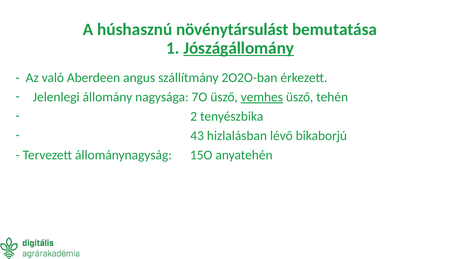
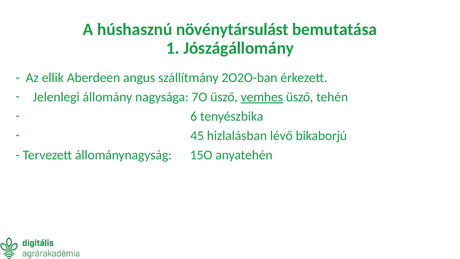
Jószágállomány underline: present -> none
való: való -> ellik
2: 2 -> 6
43: 43 -> 45
